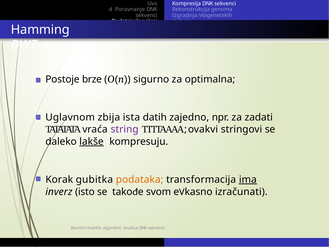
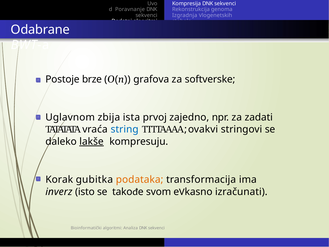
Hamming: Hamming -> Odabrane
sigurno: sigurno -> grafova
optimalna: optimalna -> softverske
datih: datih -> prvoj
string colour: purple -> blue
ima underline: present -> none
